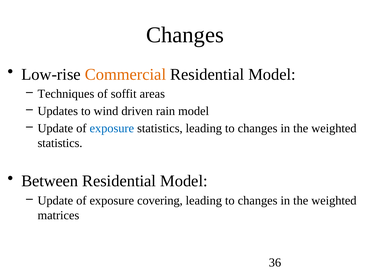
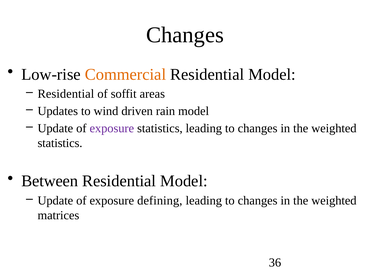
Techniques at (66, 94): Techniques -> Residential
exposure at (112, 129) colour: blue -> purple
covering: covering -> defining
